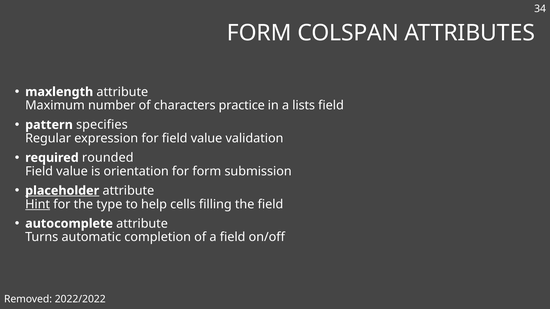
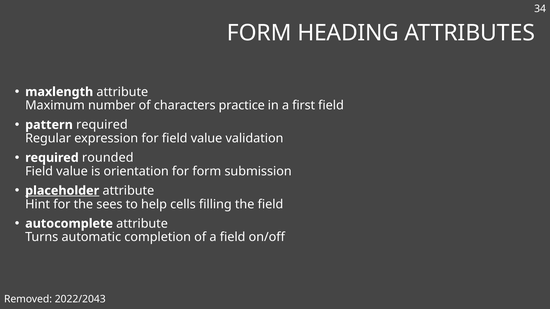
COLSPAN: COLSPAN -> HEADING
lists: lists -> first
pattern specifies: specifies -> required
Hint underline: present -> none
type: type -> sees
2022/2022: 2022/2022 -> 2022/2043
